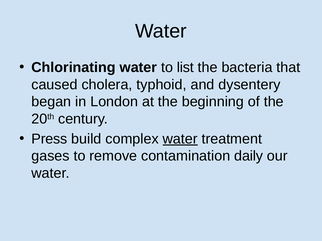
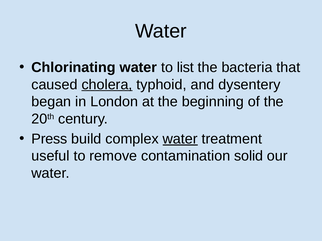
cholera underline: none -> present
gases: gases -> useful
daily: daily -> solid
